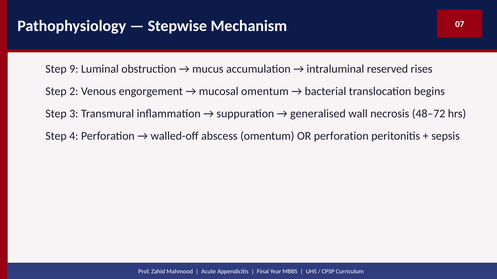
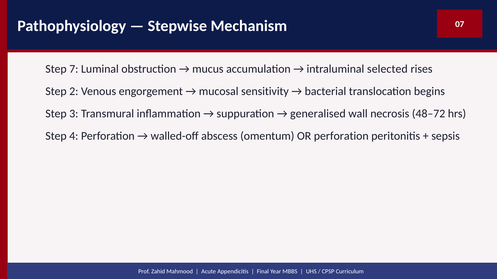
9: 9 -> 7
reserved: reserved -> selected
mucosal omentum: omentum -> sensitivity
